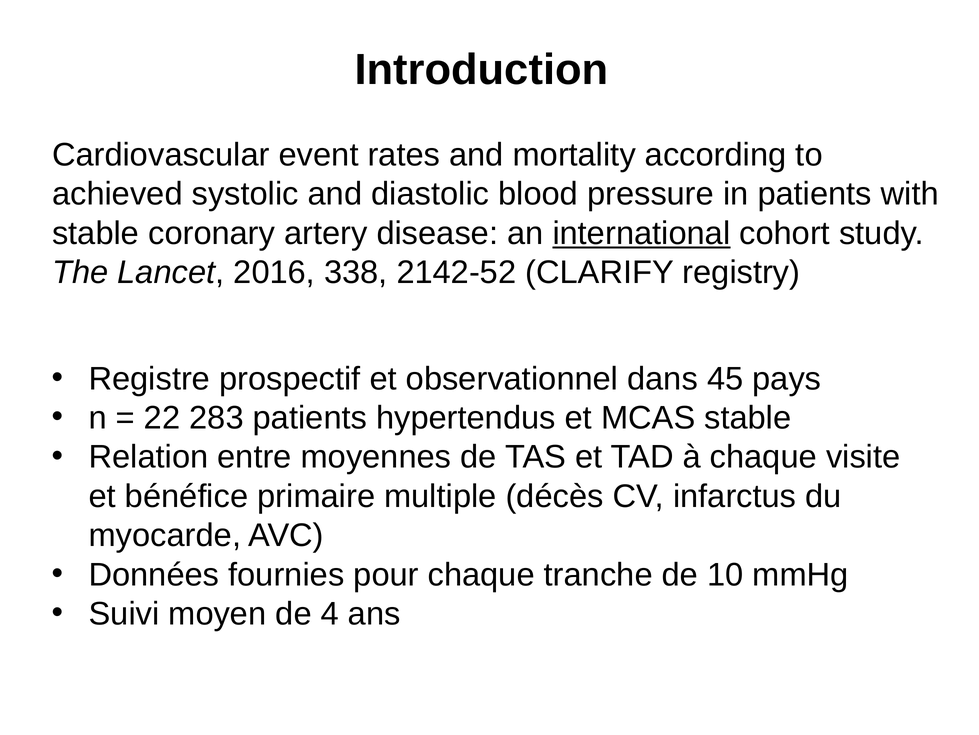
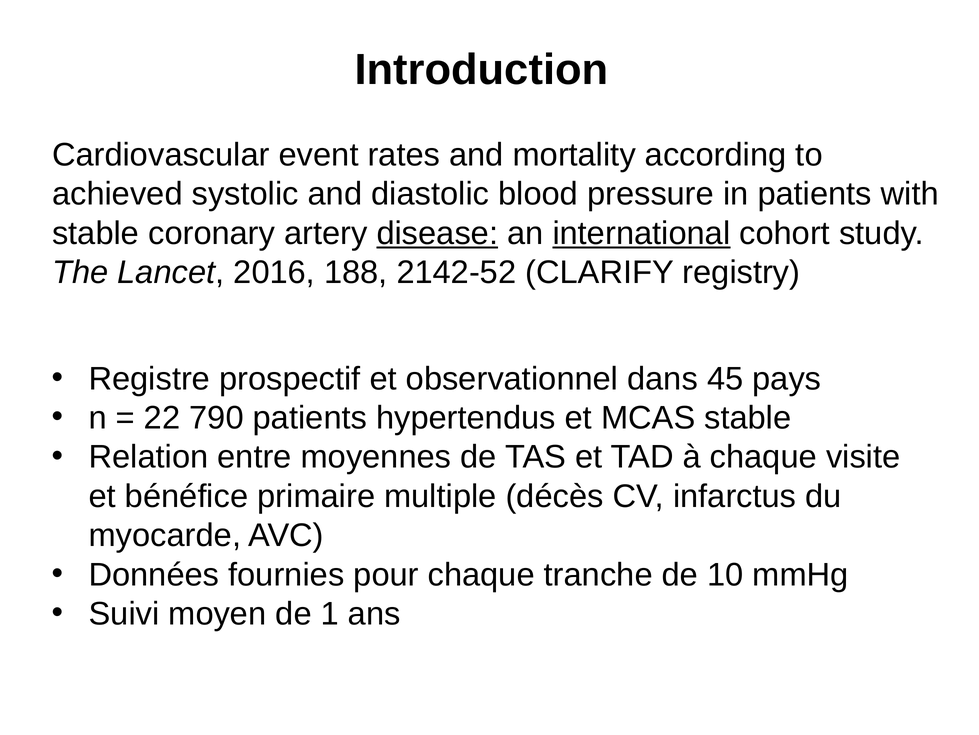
disease underline: none -> present
338: 338 -> 188
283: 283 -> 790
4: 4 -> 1
